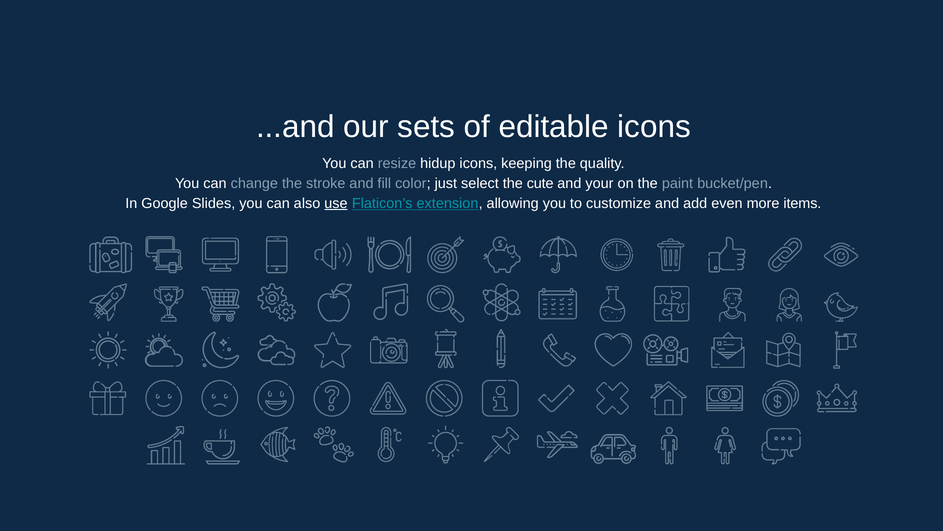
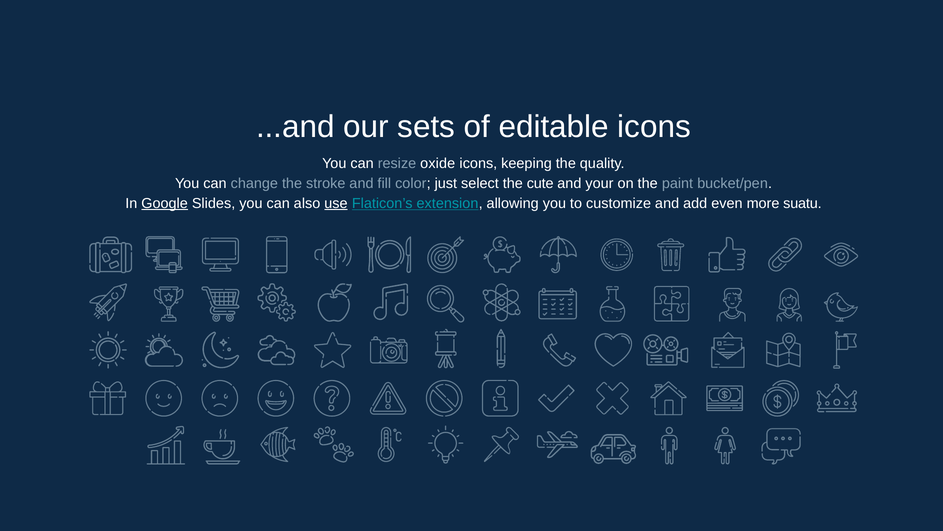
hidup: hidup -> oxide
Google underline: none -> present
items: items -> suatu
